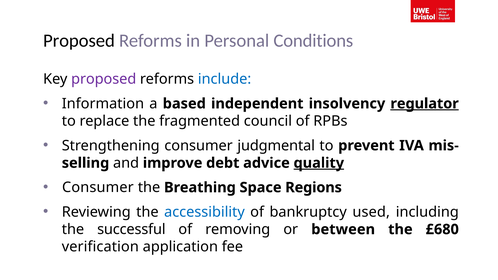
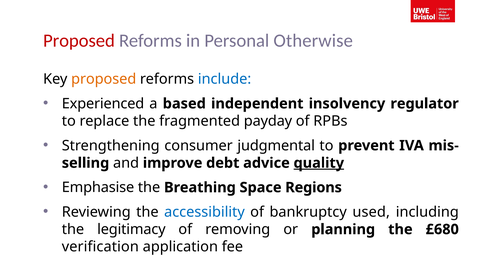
Proposed at (79, 41) colour: black -> red
Conditions: Conditions -> Otherwise
proposed at (104, 79) colour: purple -> orange
Information: Information -> Experienced
regulator underline: present -> none
council: council -> payday
Consumer at (98, 188): Consumer -> Emphasise
successful: successful -> legitimacy
between: between -> planning
